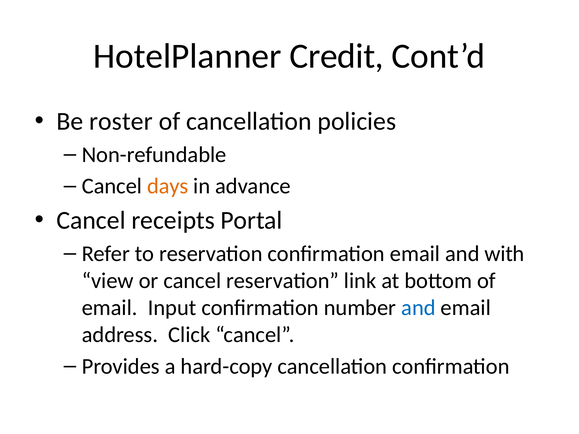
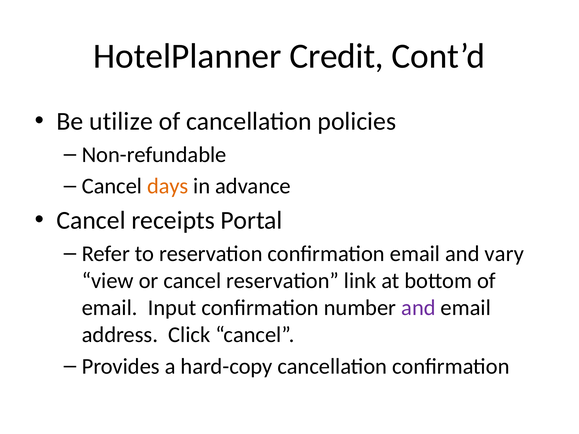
roster: roster -> utilize
with: with -> vary
and at (418, 308) colour: blue -> purple
